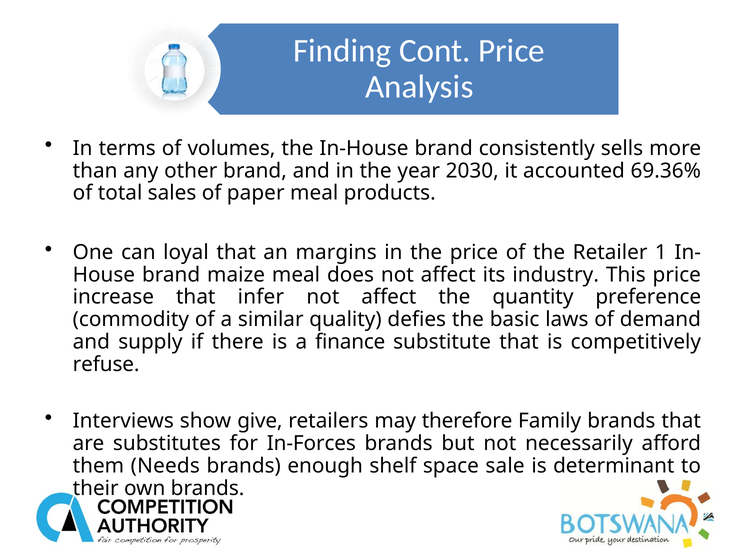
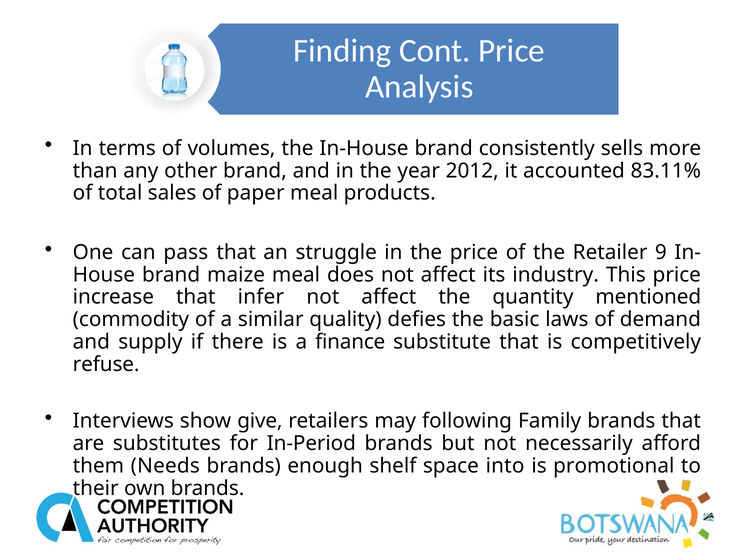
2030: 2030 -> 2012
69.36%: 69.36% -> 83.11%
loyal: loyal -> pass
margins: margins -> struggle
1: 1 -> 9
preference: preference -> mentioned
therefore: therefore -> following
In-Forces: In-Forces -> In-Period
sale: sale -> into
determinant: determinant -> promotional
